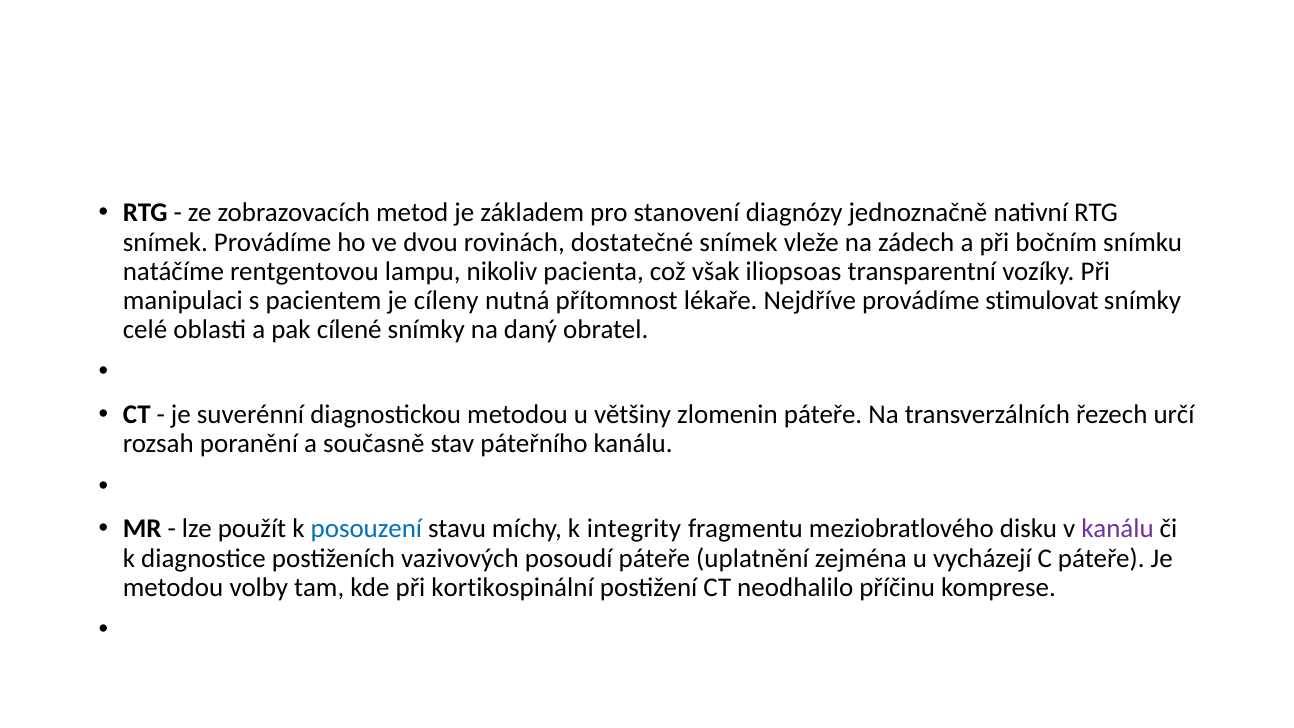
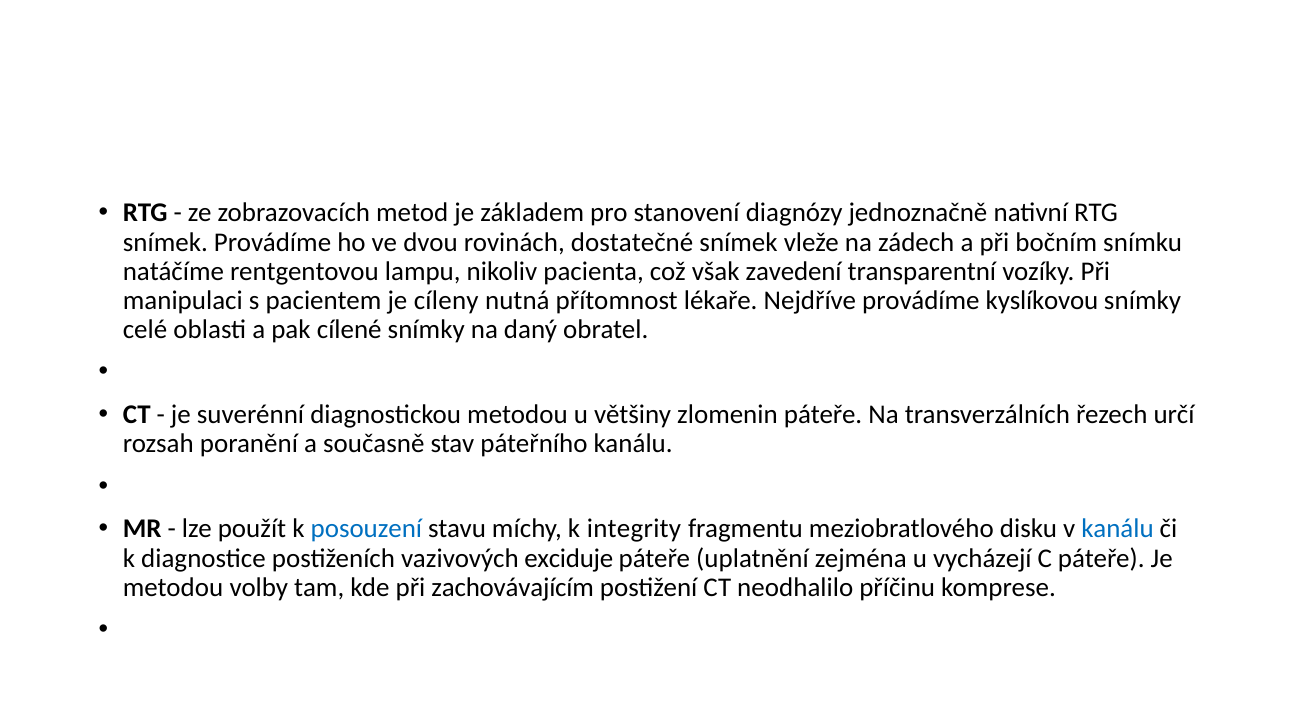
iliopsoas: iliopsoas -> zavedení
stimulovat: stimulovat -> kyslíkovou
kanálu at (1117, 529) colour: purple -> blue
posoudí: posoudí -> exciduje
kortikospinální: kortikospinální -> zachovávajícím
